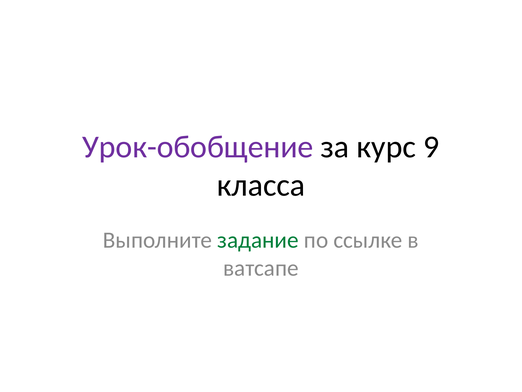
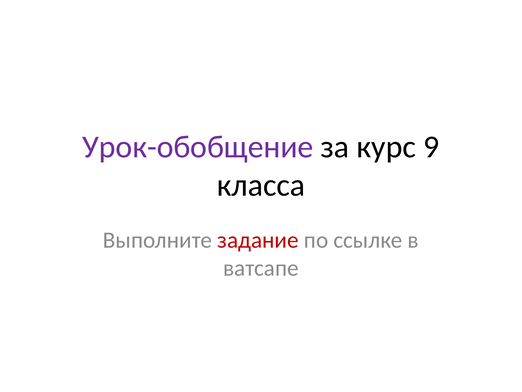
задание colour: green -> red
